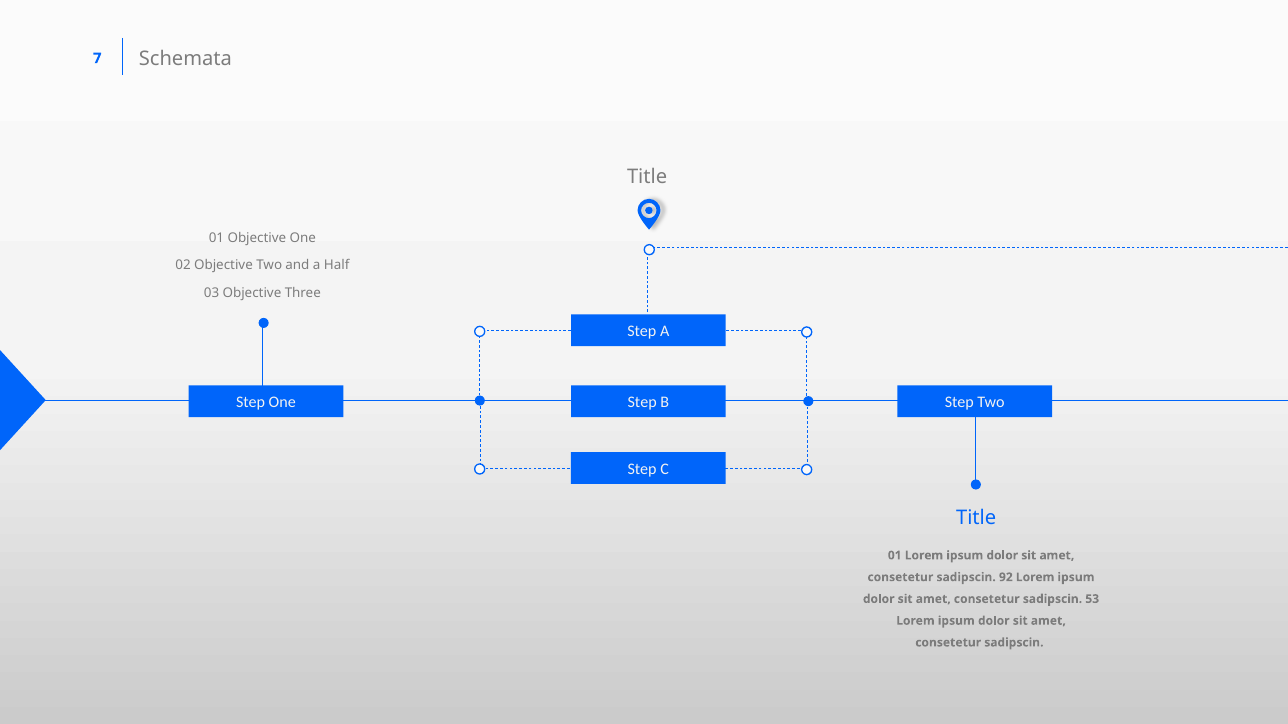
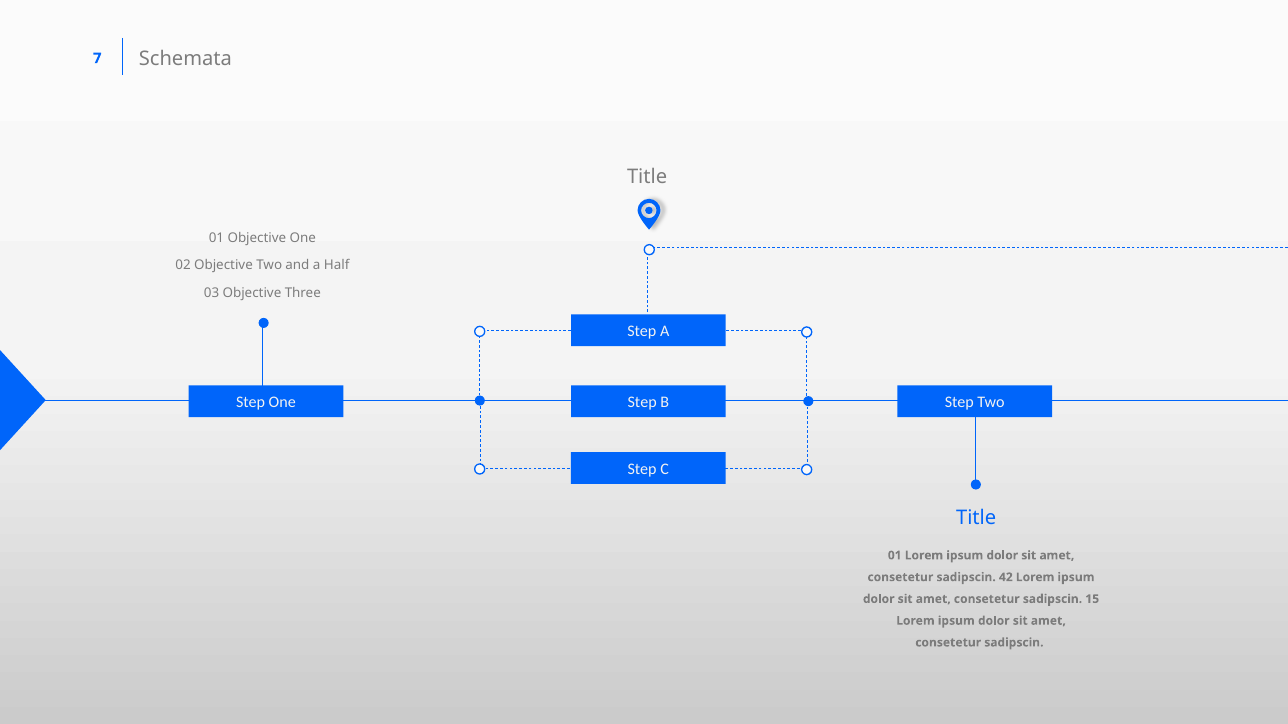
92: 92 -> 42
53: 53 -> 15
